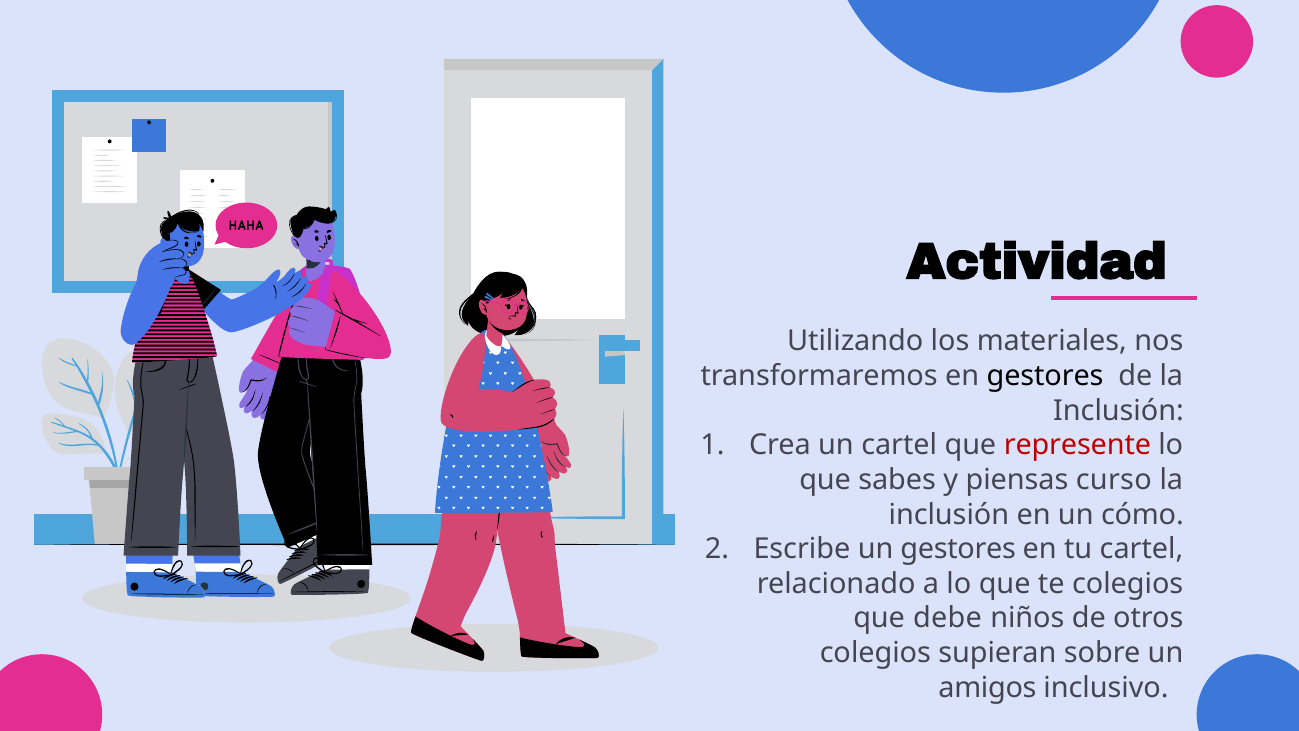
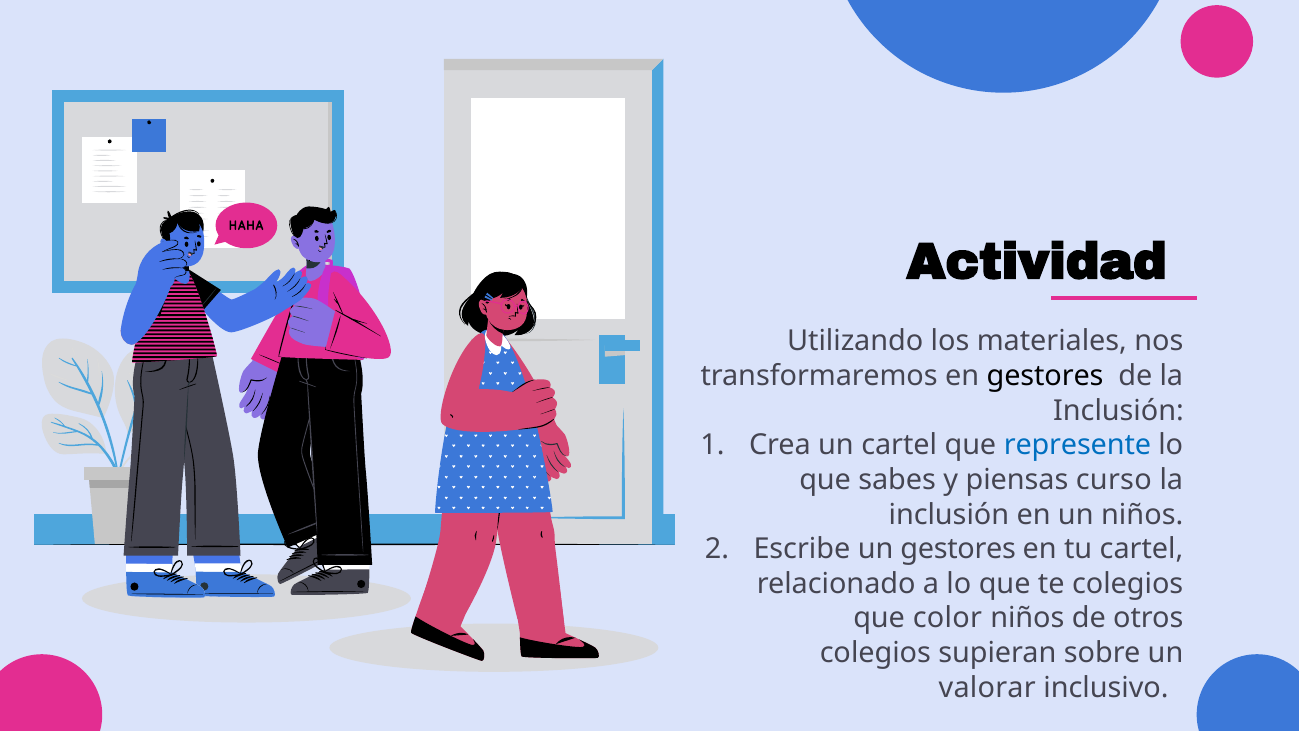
represente colour: red -> blue
un cómo: cómo -> niños
debe: debe -> color
amigos: amigos -> valorar
